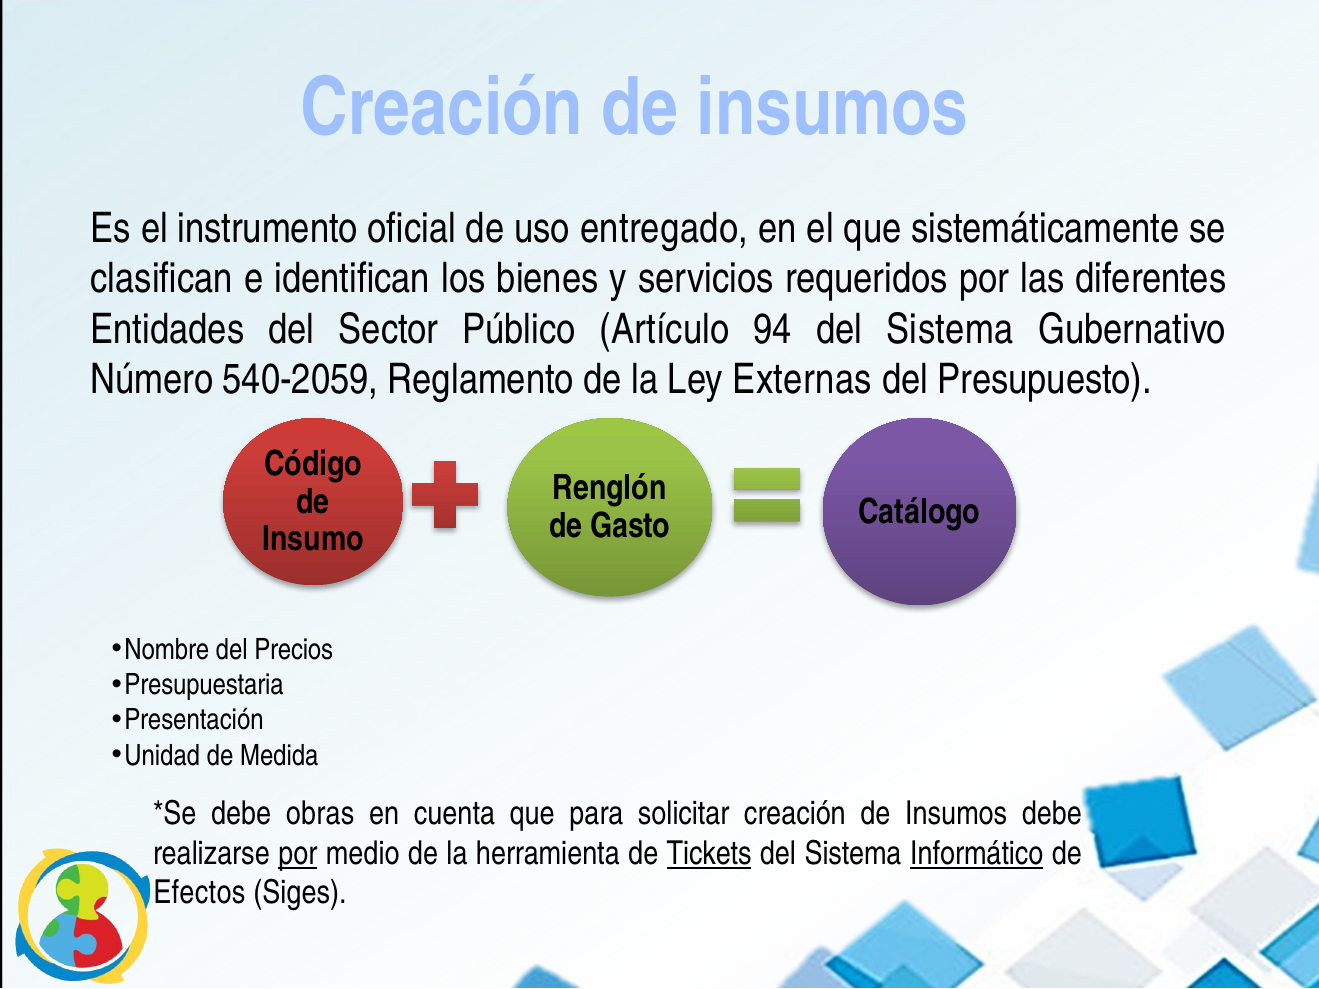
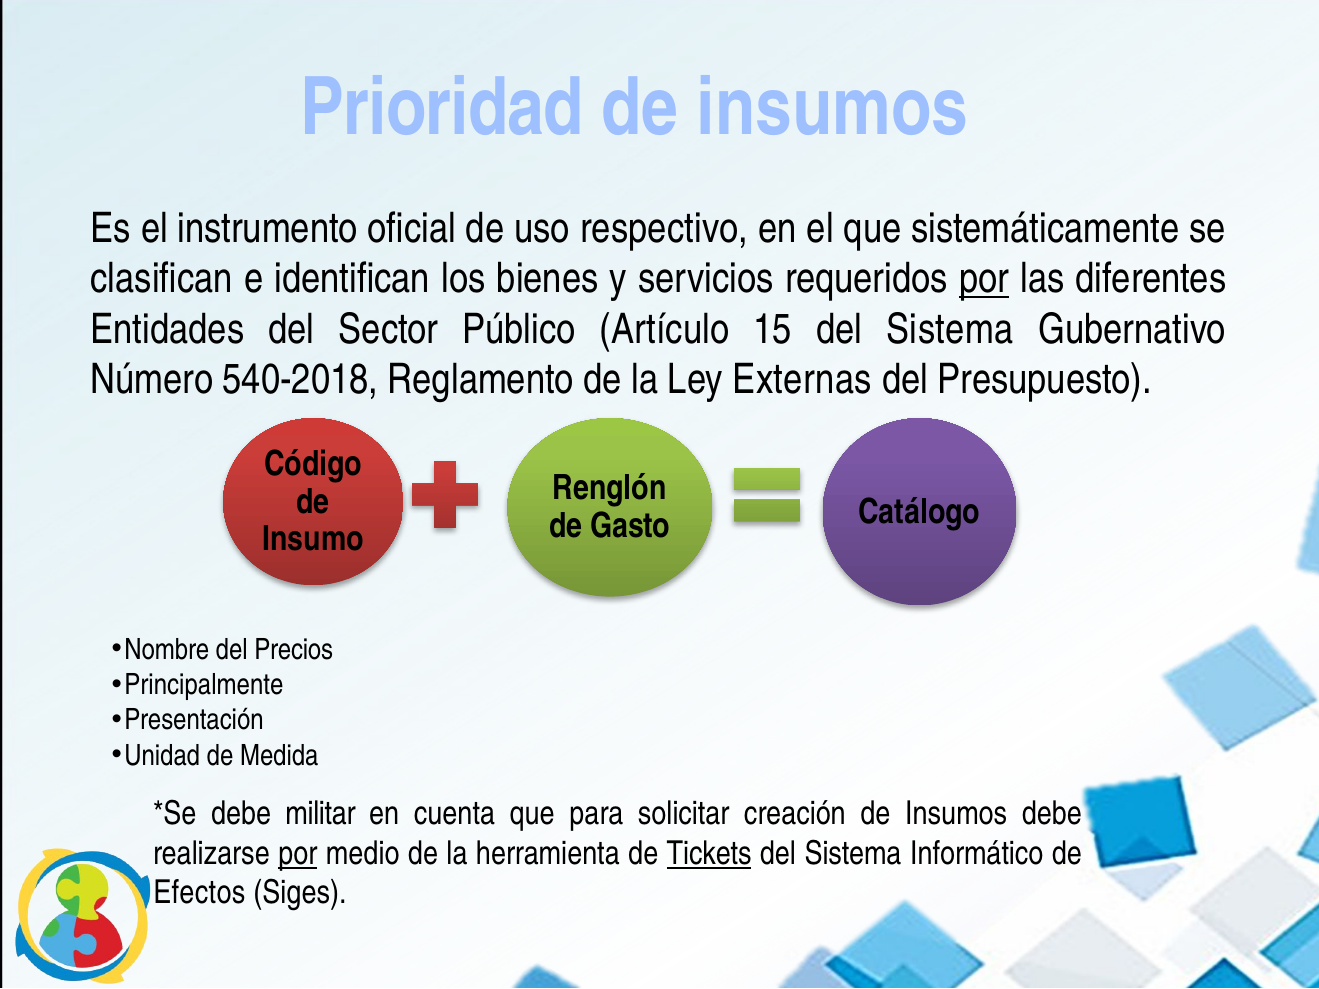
Creación at (442, 108): Creación -> Prioridad
entregado: entregado -> respectivo
por at (984, 279) underline: none -> present
94: 94 -> 15
540-2059: 540-2059 -> 540-2018
Presupuestaria: Presupuestaria -> Principalmente
obras: obras -> militar
Informático underline: present -> none
